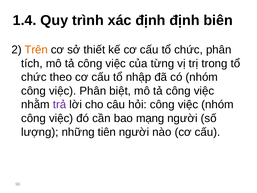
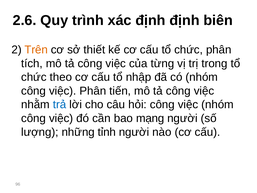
1.4: 1.4 -> 2.6
biệt: biệt -> tiến
trả colour: purple -> blue
tiên: tiên -> tỉnh
